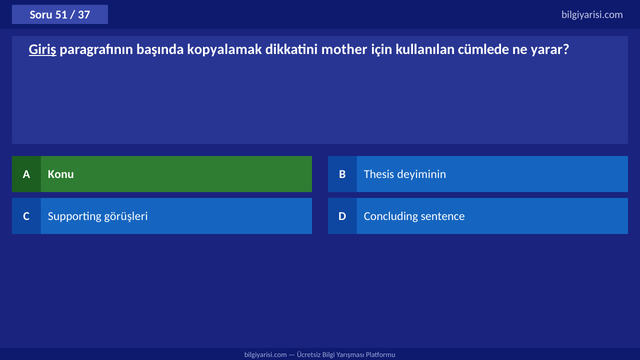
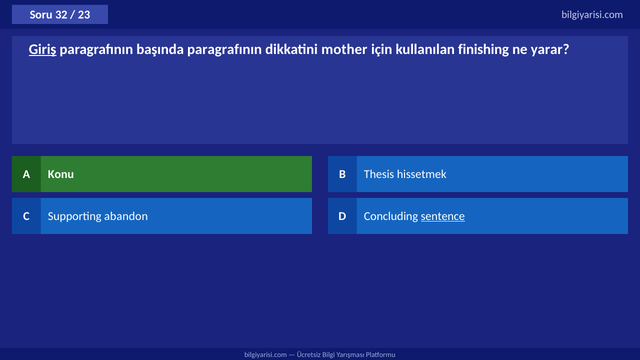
51: 51 -> 32
37: 37 -> 23
başında kopyalamak: kopyalamak -> paragrafının
cümlede: cümlede -> finishing
deyiminin: deyiminin -> hissetmek
görüşleri: görüşleri -> abandon
sentence underline: none -> present
